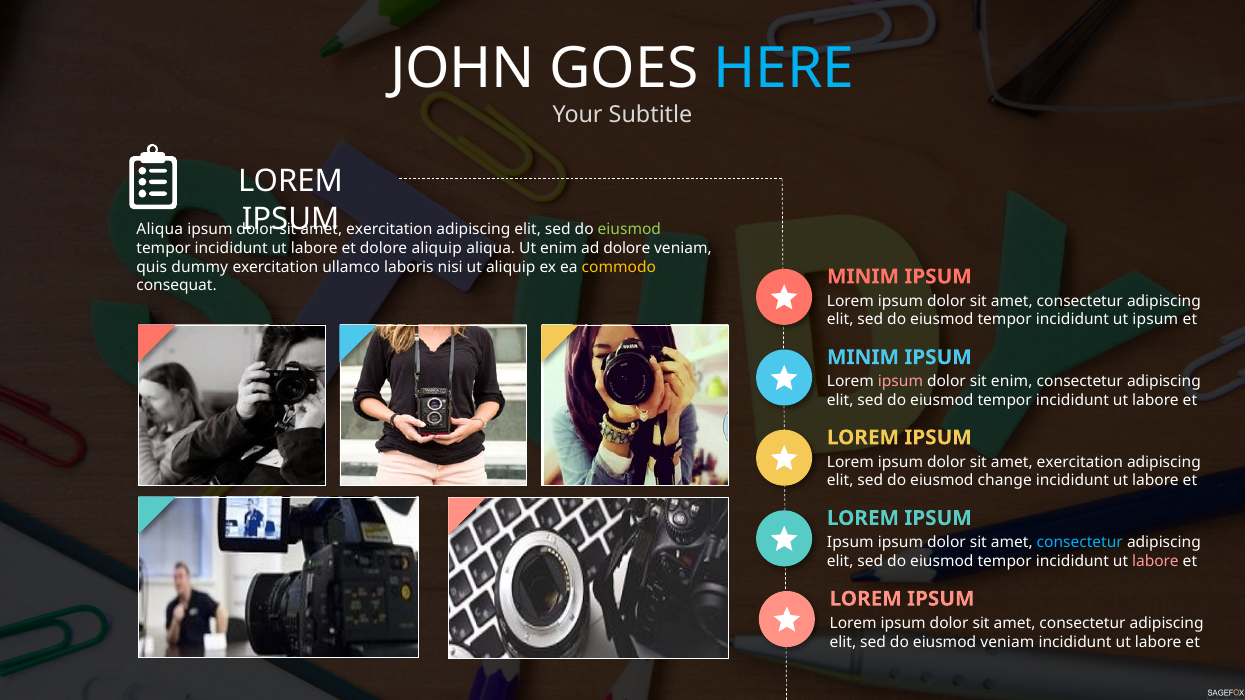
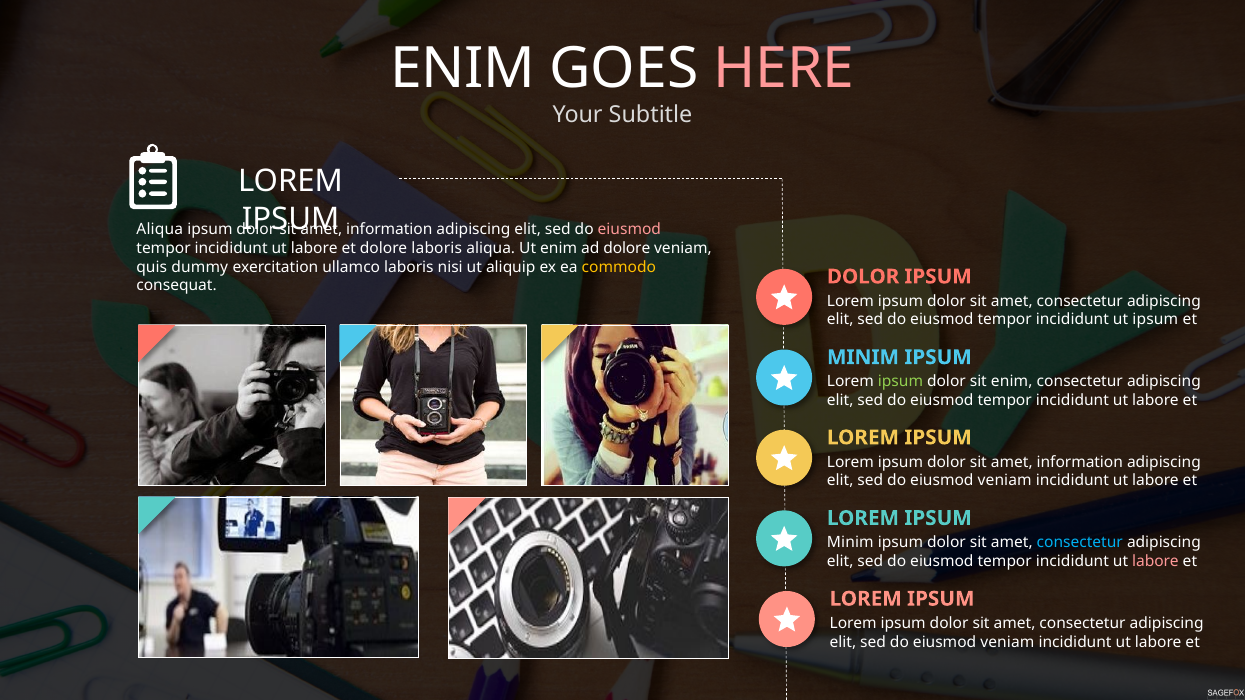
JOHN at (462, 69): JOHN -> ENIM
HERE colour: light blue -> pink
exercitation at (389, 230): exercitation -> information
eiusmod at (629, 230) colour: light green -> pink
dolore aliquip: aliquip -> laboris
MINIM at (863, 277): MINIM -> DOLOR
ipsum at (901, 382) colour: pink -> light green
exercitation at (1080, 462): exercitation -> information
change at (1005, 481): change -> veniam
Ipsum at (850, 543): Ipsum -> Minim
